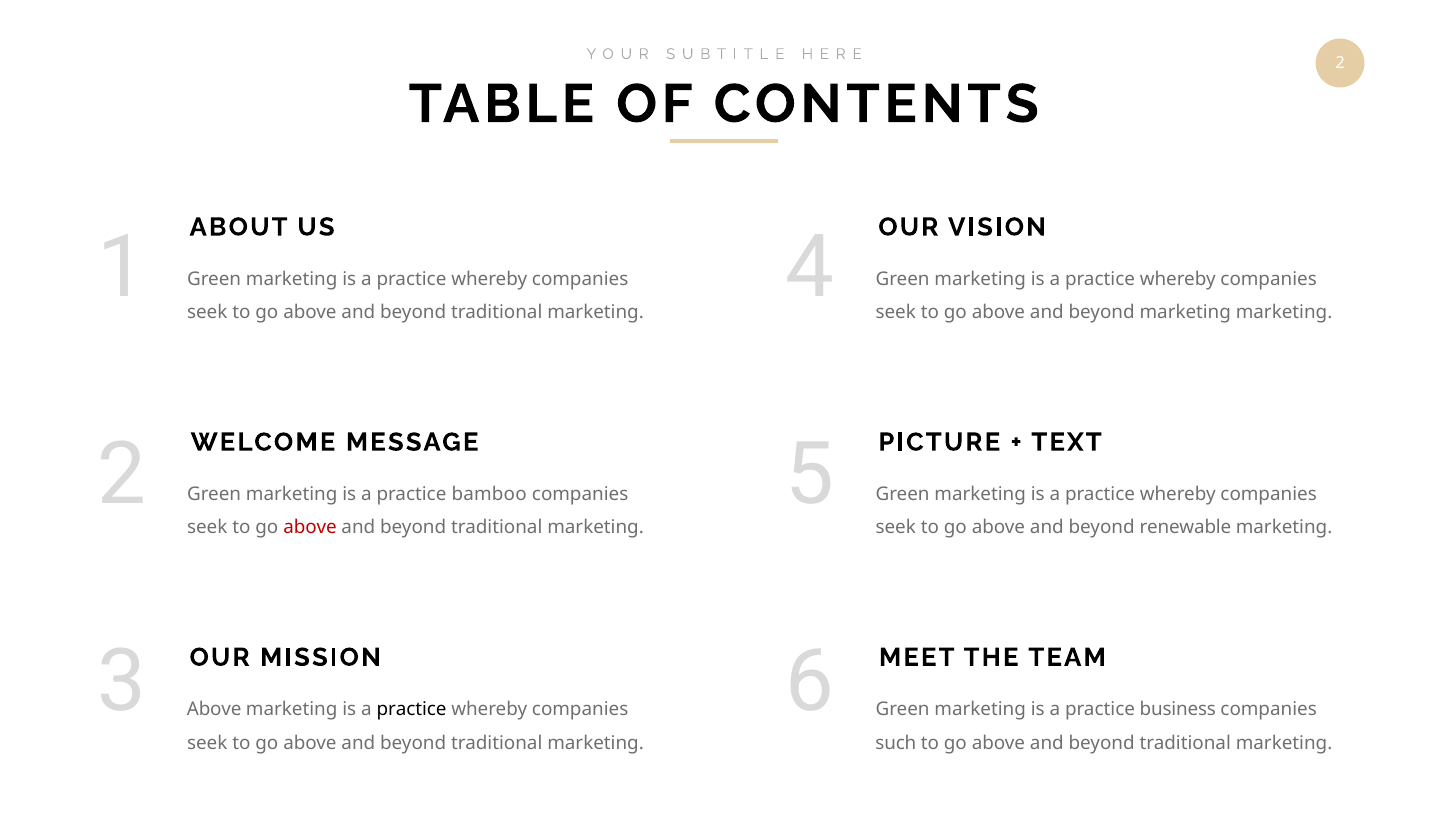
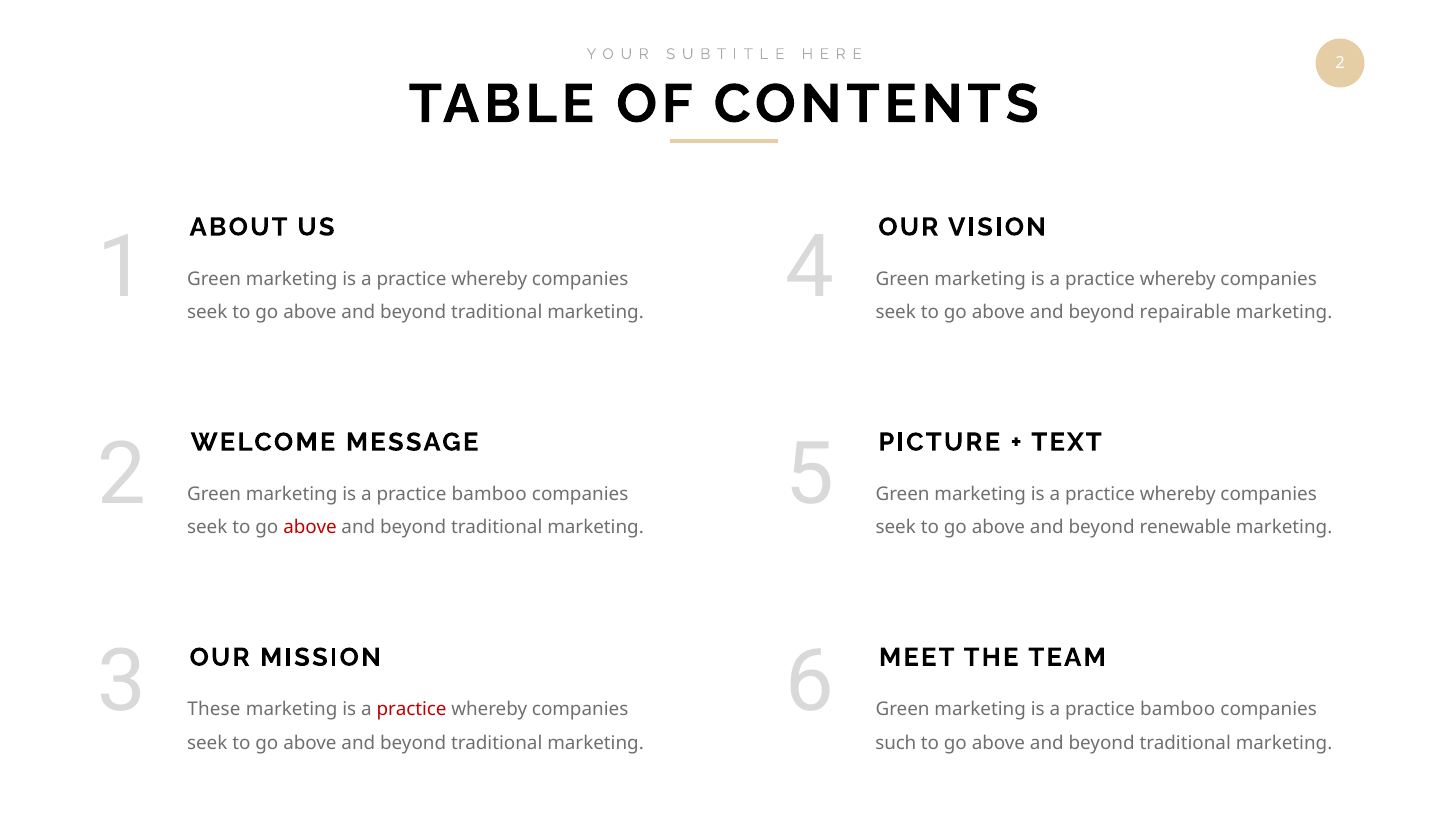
beyond marketing: marketing -> repairable
Above at (214, 709): Above -> These
practice at (412, 709) colour: black -> red
business at (1178, 709): business -> bamboo
